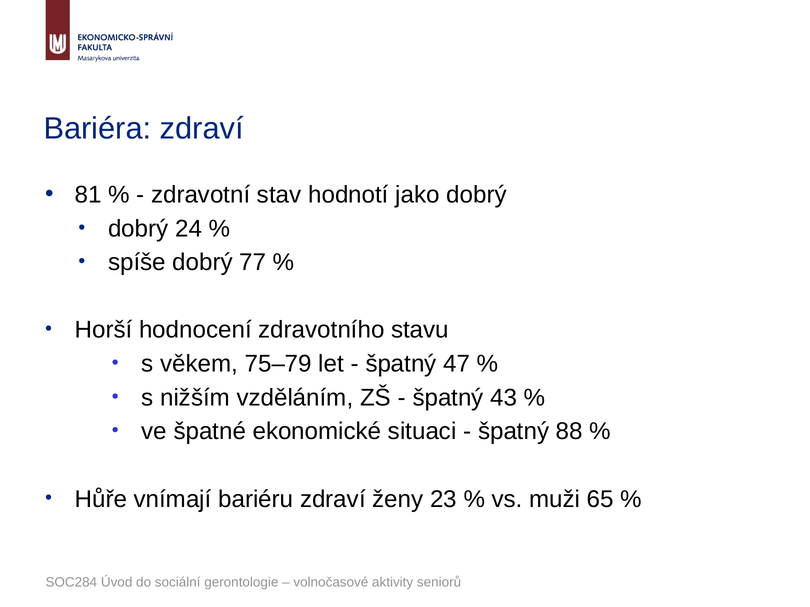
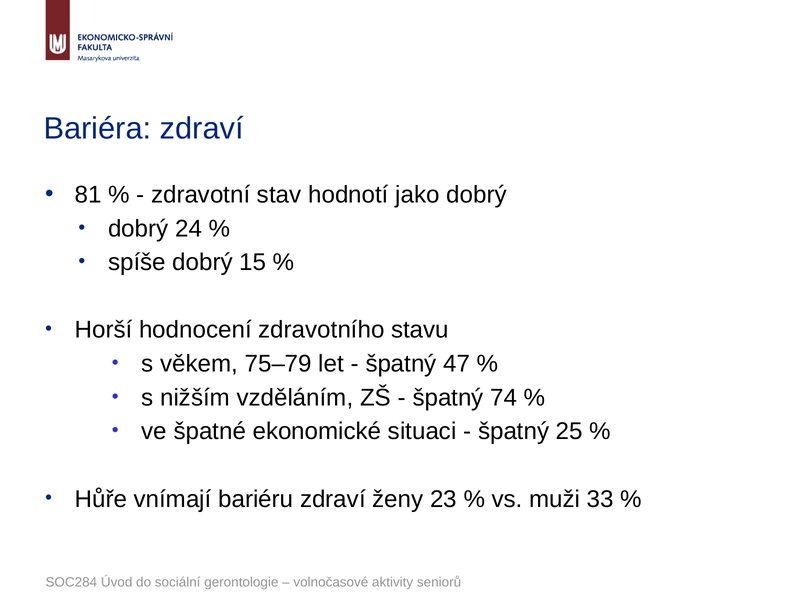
77: 77 -> 15
43: 43 -> 74
88: 88 -> 25
65: 65 -> 33
